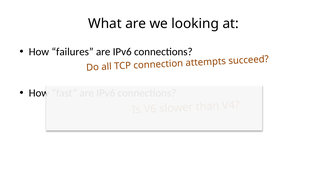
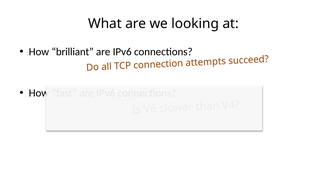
failures: failures -> brilliant
